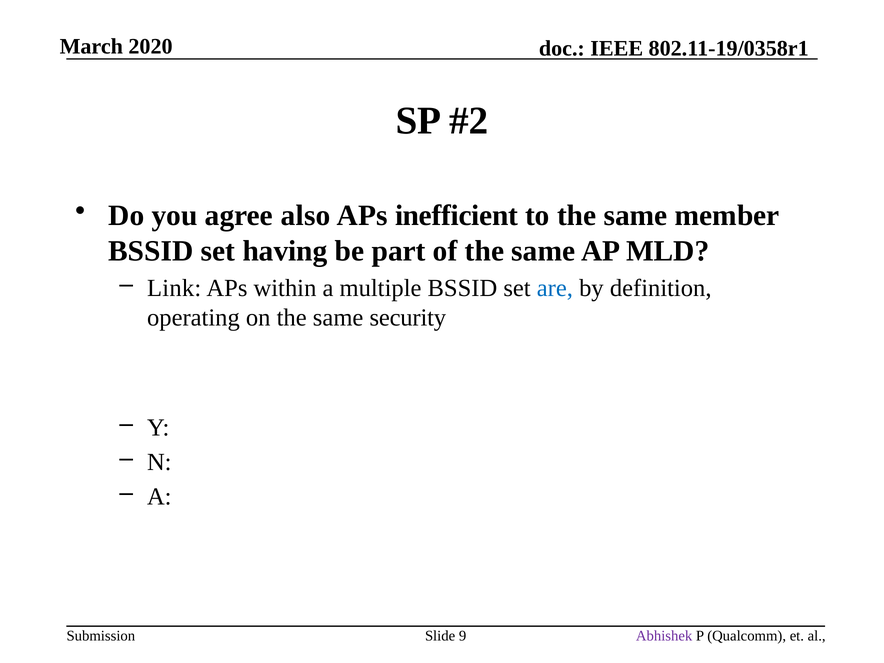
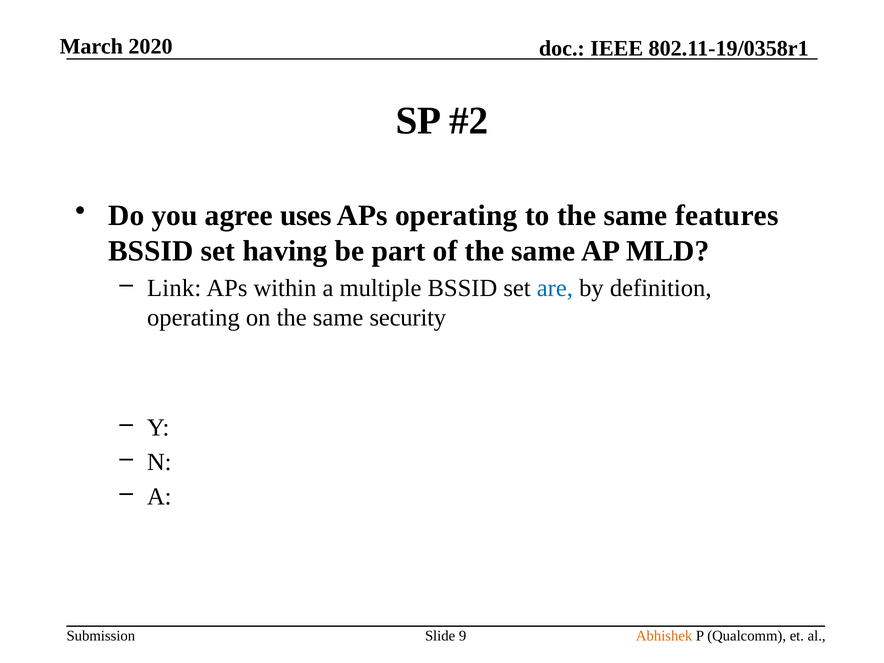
also: also -> uses
APs inefficient: inefficient -> operating
member: member -> features
Abhishek colour: purple -> orange
